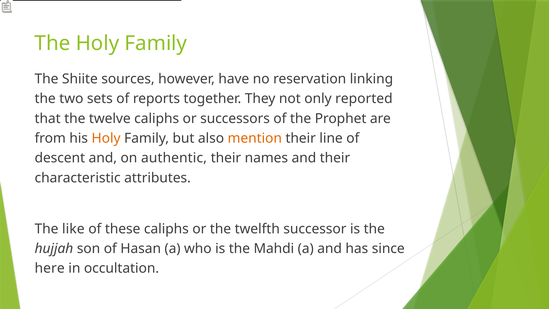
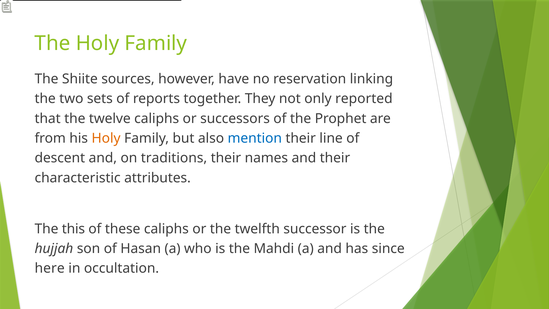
mention colour: orange -> blue
authentic: authentic -> traditions
like: like -> this
